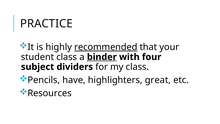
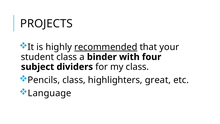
PRACTICE: PRACTICE -> PROJECTS
binder underline: present -> none
Pencils have: have -> class
Resources: Resources -> Language
